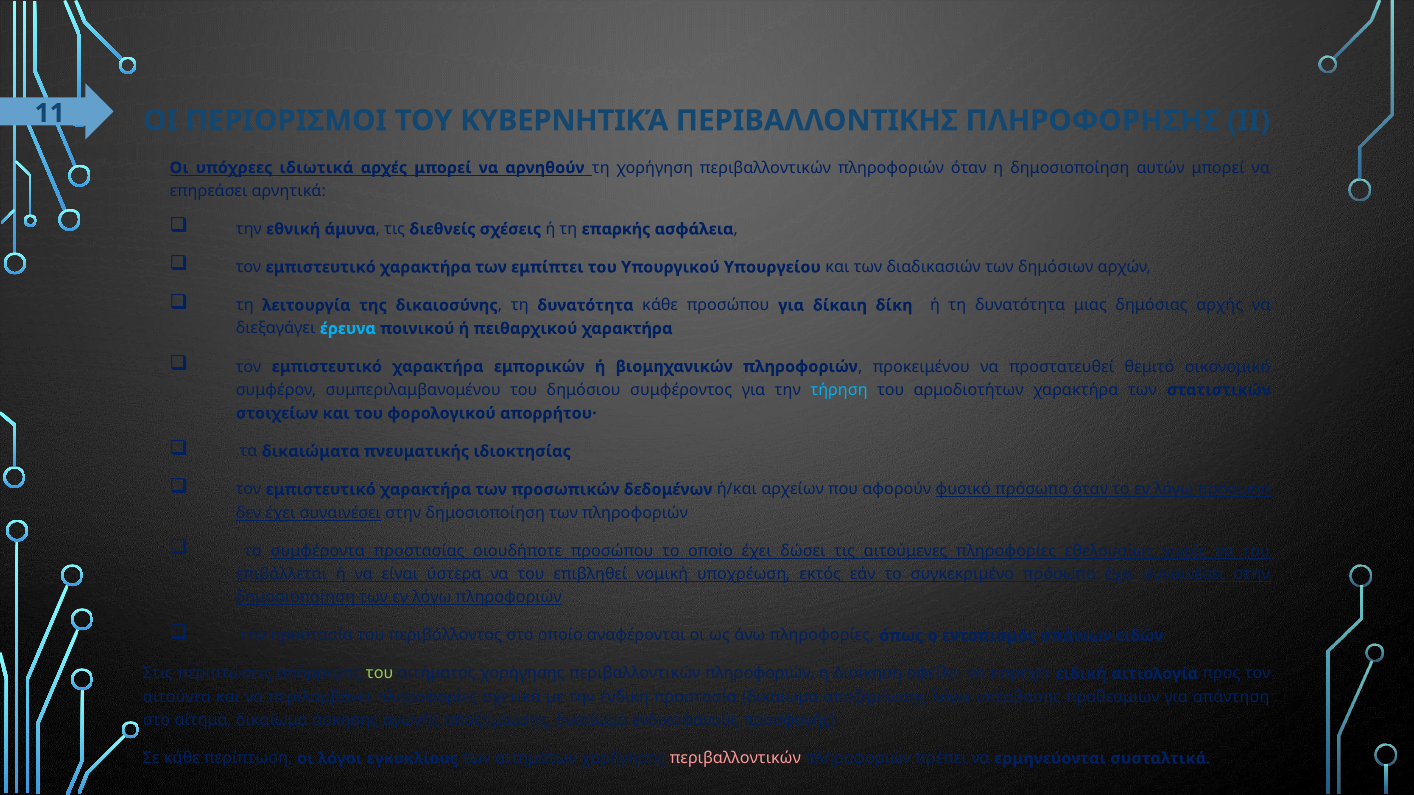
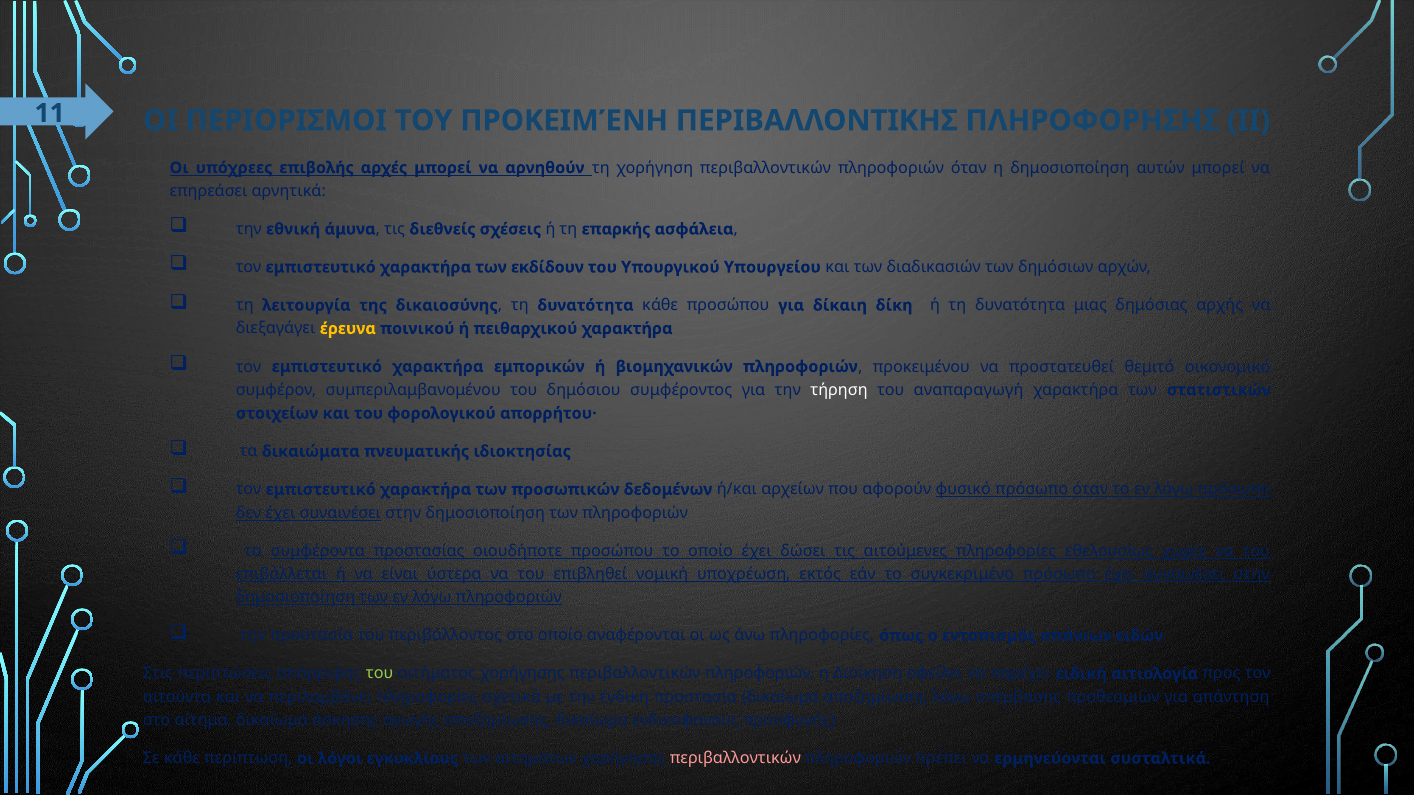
ΚΥΒΕΡΝΗΤΙΚΆ: ΚΥΒΕΡΝΗΤΙΚΆ -> ΠΡΟΚΕΙΜΈΝΗ
ιδιωτικά: ιδιωτικά -> επιβολής
εμπίπτει: εμπίπτει -> εκδίδουν
έρευνα colour: light blue -> yellow
τήρηση colour: light blue -> white
αρμοδιοτήτων: αρμοδιοτήτων -> αναπαραγωγή
